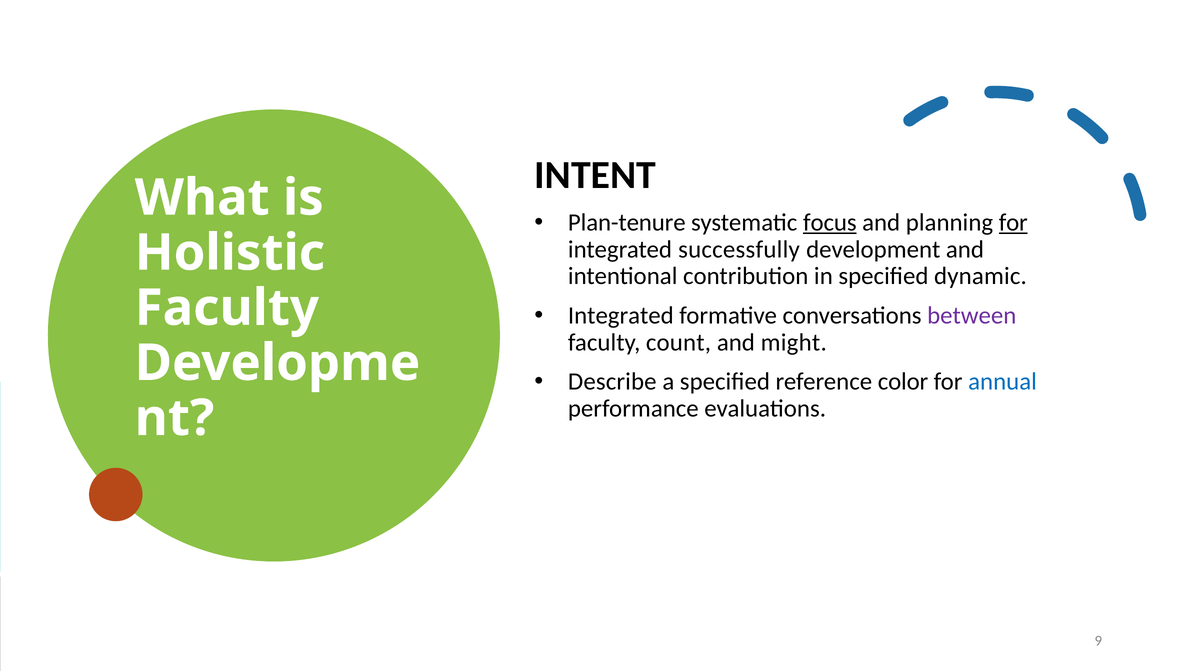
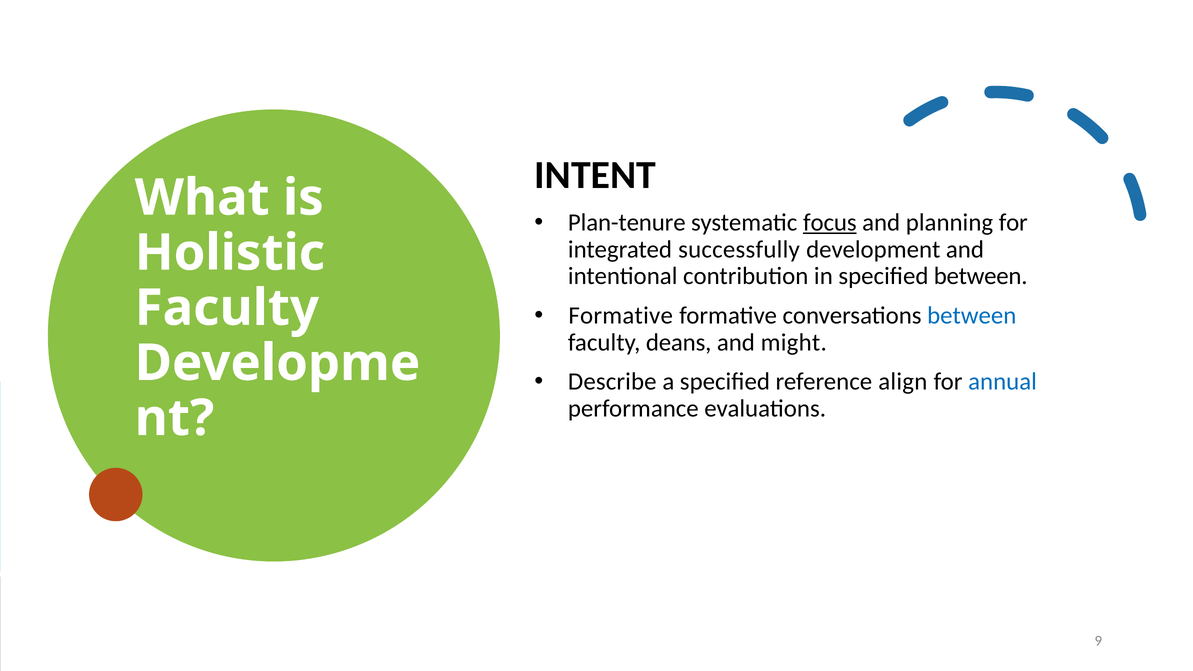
for at (1013, 223) underline: present -> none
specified dynamic: dynamic -> between
Integrated at (621, 316): Integrated -> Formative
between at (972, 316) colour: purple -> blue
count: count -> deans
color: color -> align
